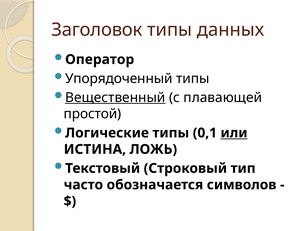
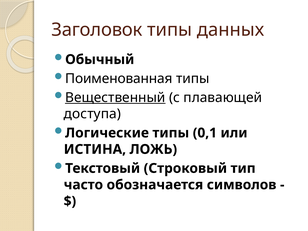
Оператор: Оператор -> Обычный
Упорядоченный: Упорядоченный -> Поименованная
простой: простой -> доступа
или underline: present -> none
